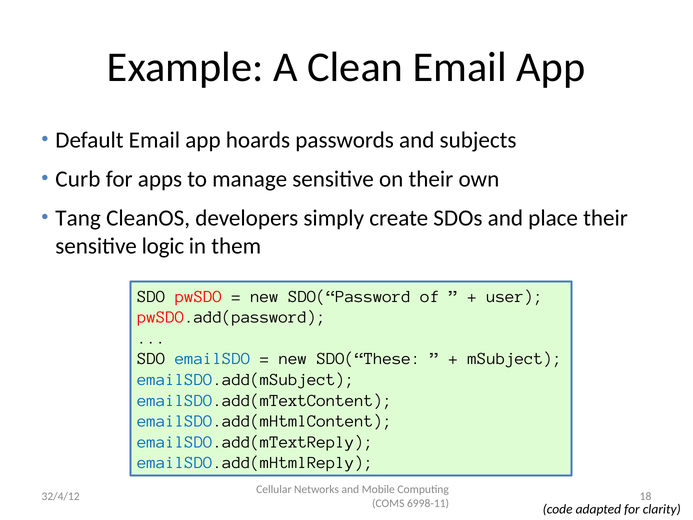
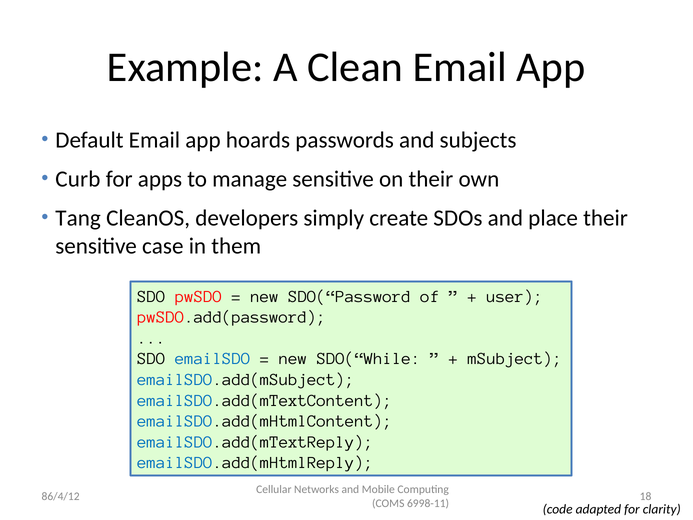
logic: logic -> case
SDO(“These: SDO(“These -> SDO(“While
32/4/12: 32/4/12 -> 86/4/12
